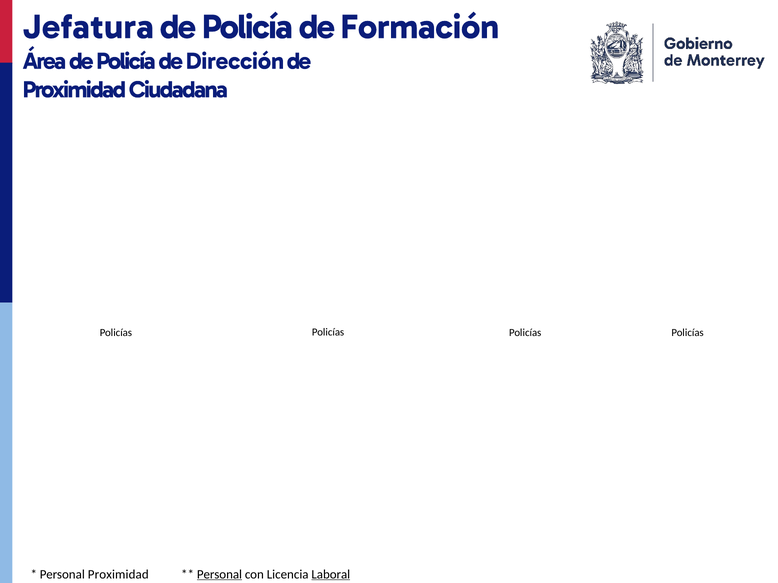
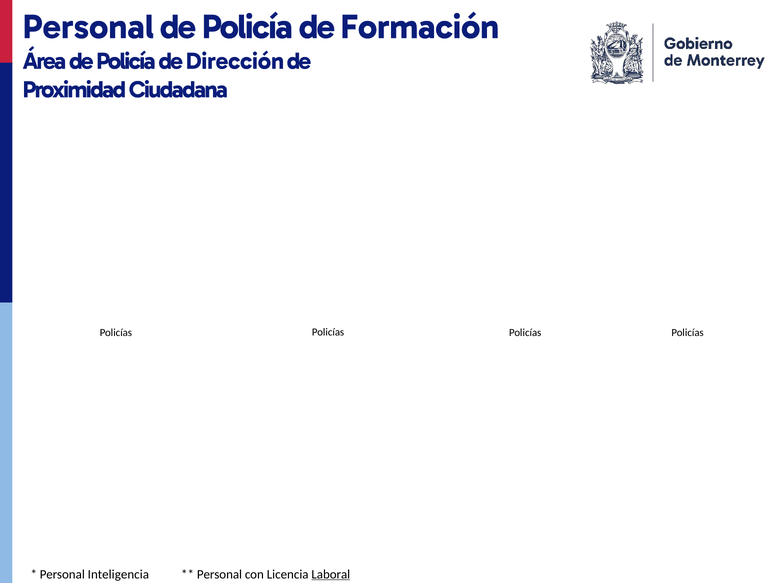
Jefatura at (88, 27): Jefatura -> Personal
Personal Proximidad: Proximidad -> Inteligencia
Personal at (219, 575) underline: present -> none
